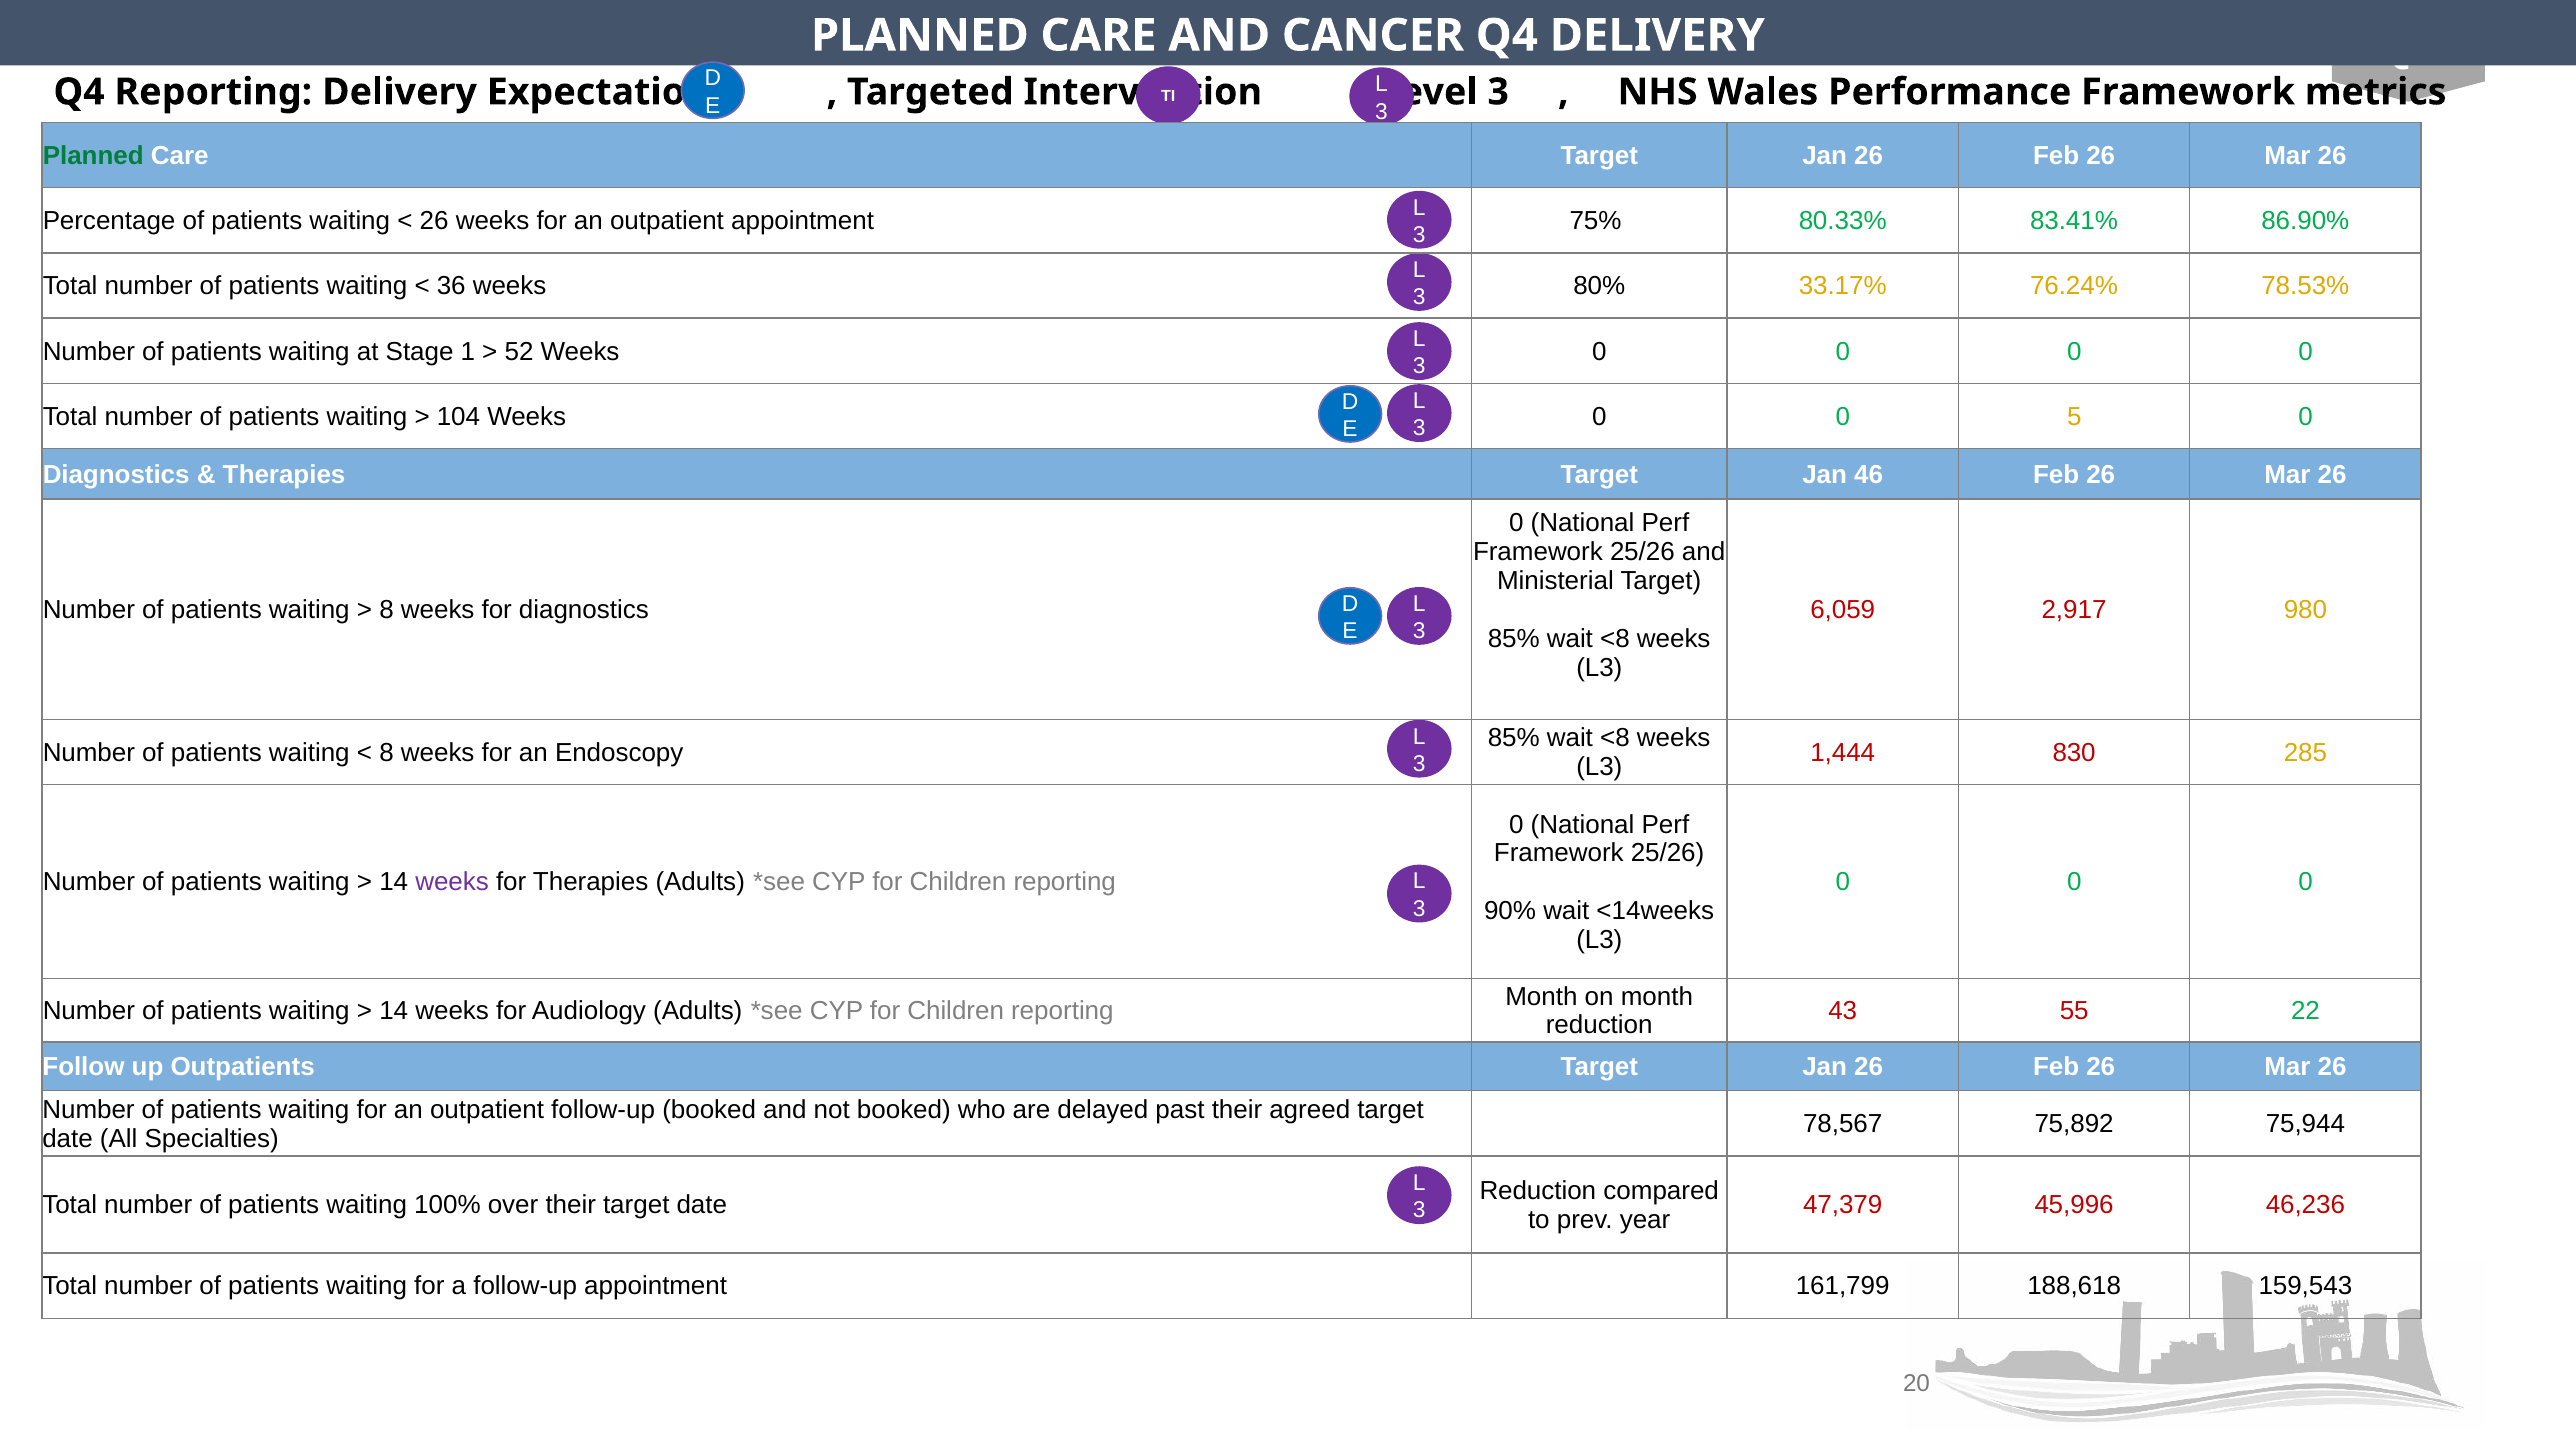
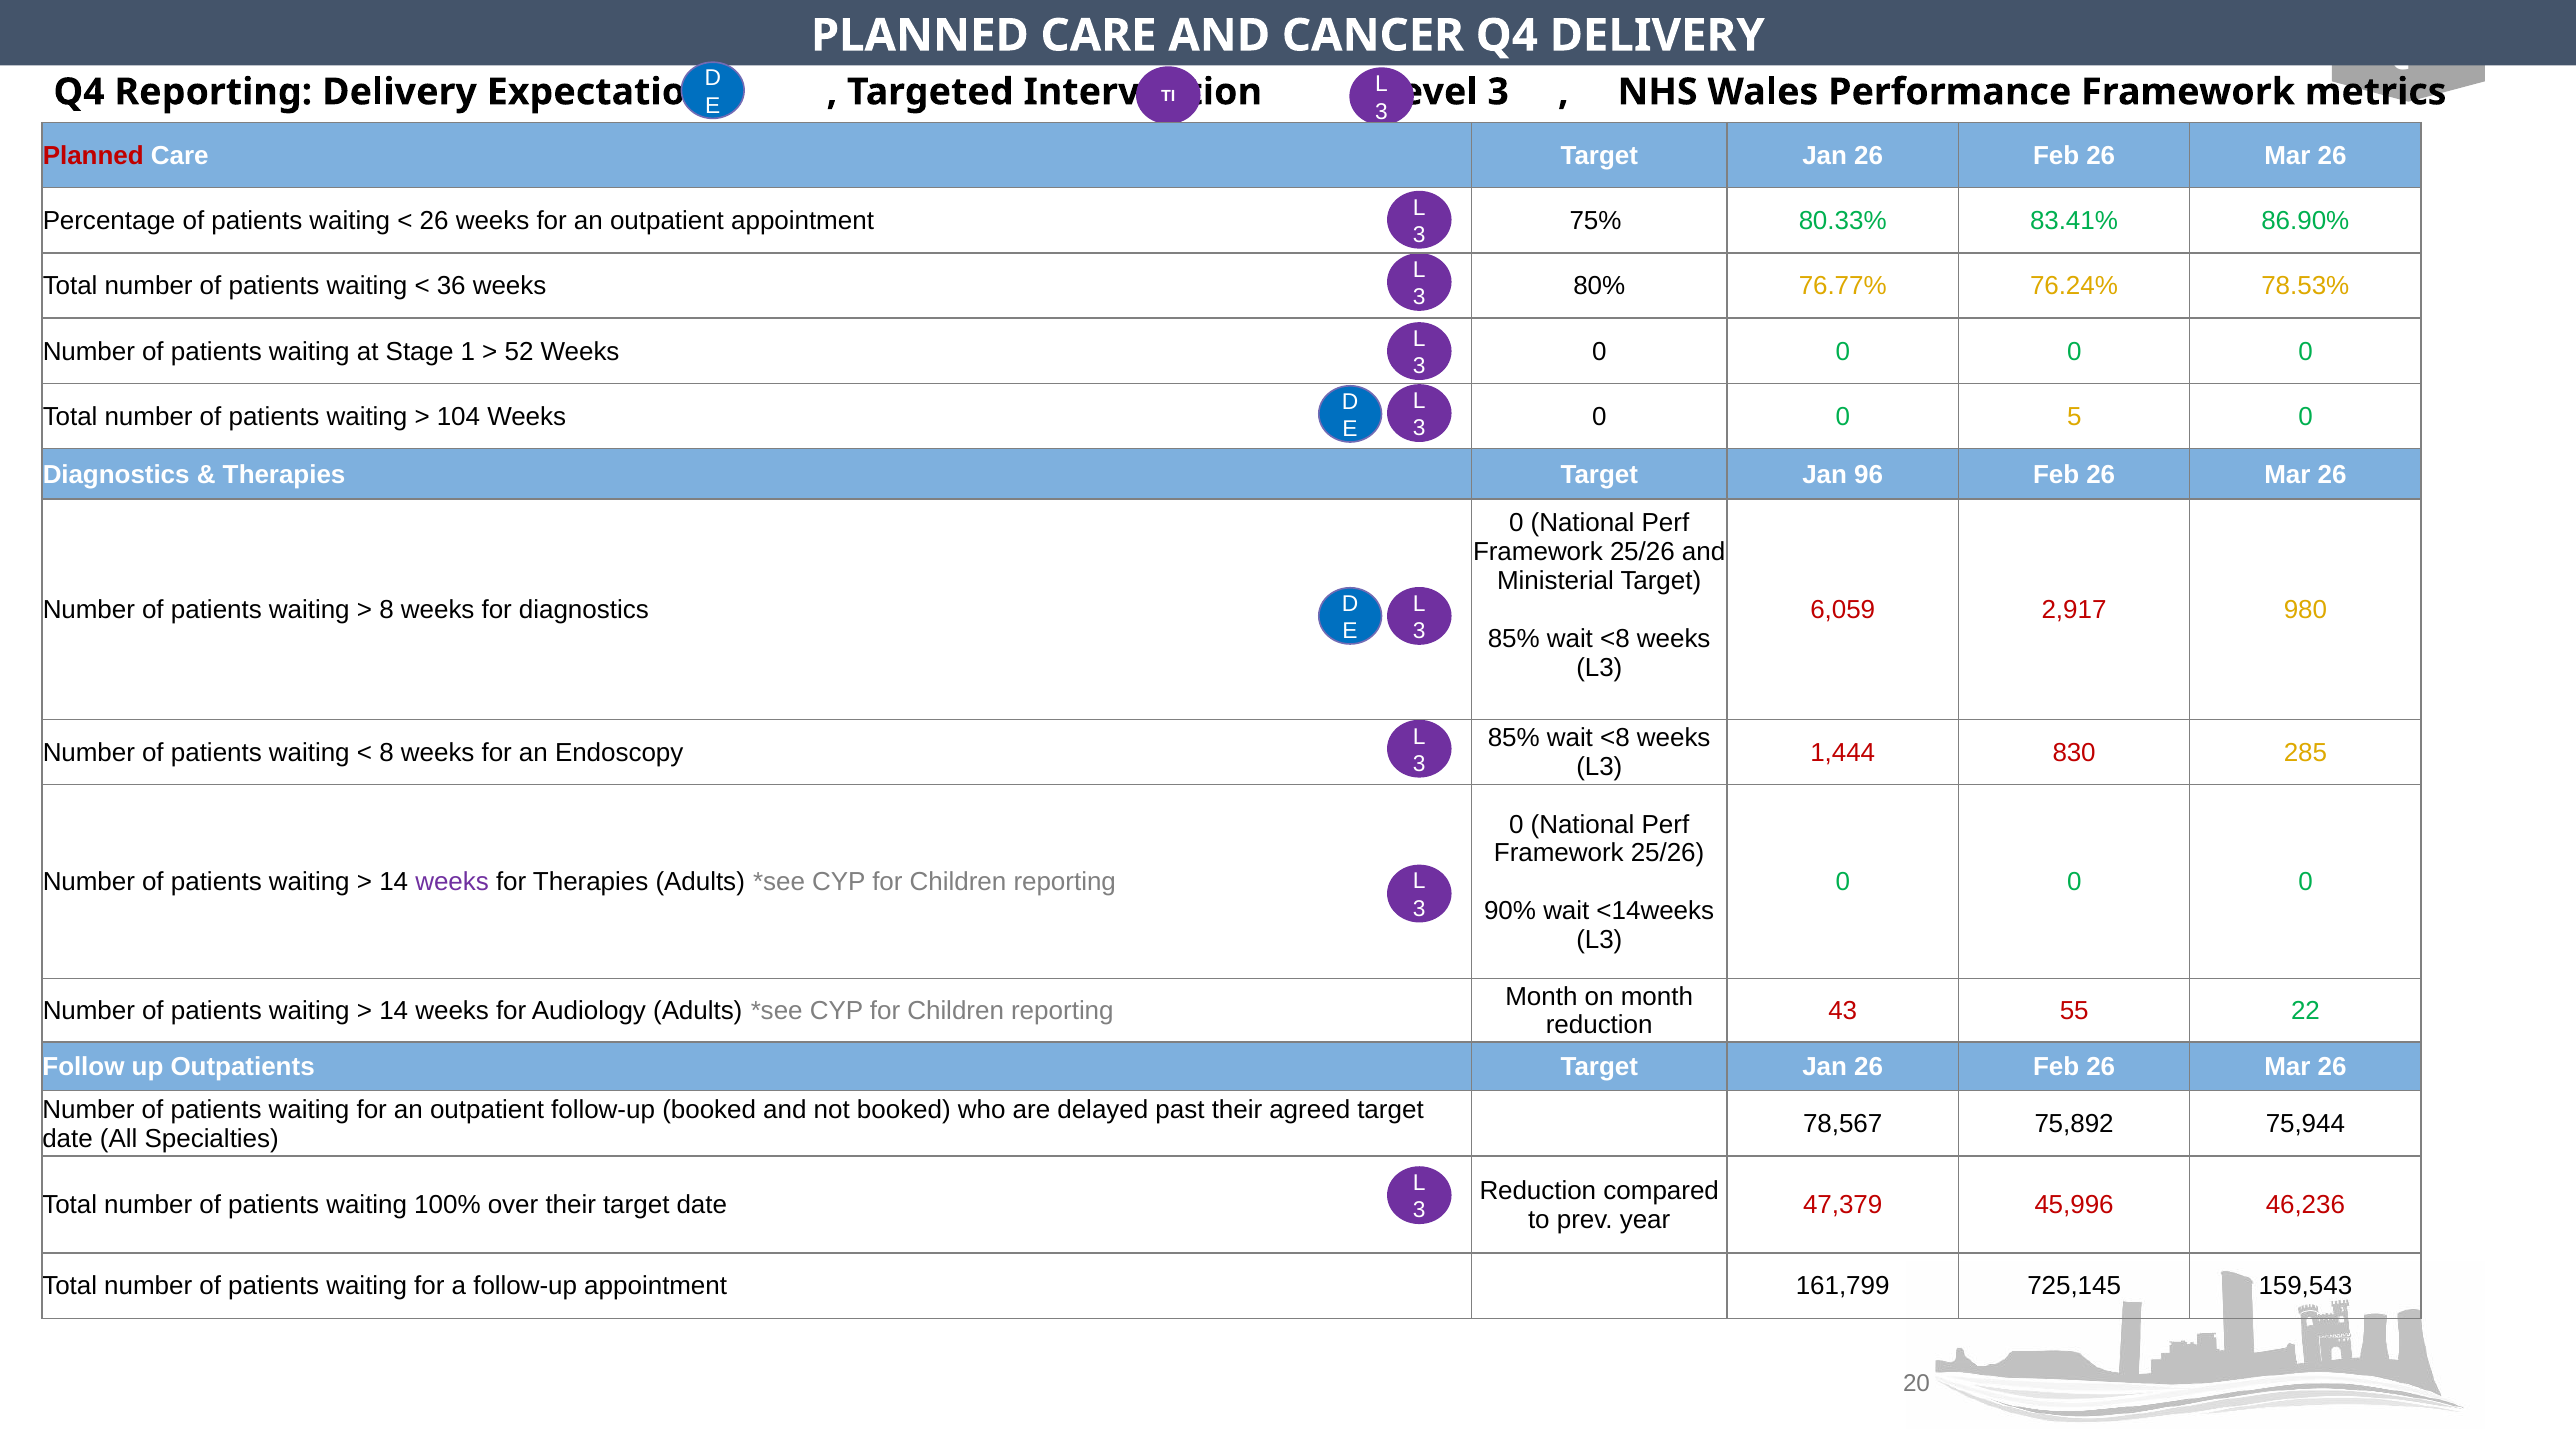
Planned at (93, 156) colour: green -> red
33.17%: 33.17% -> 76.77%
46: 46 -> 96
188,618: 188,618 -> 725,145
